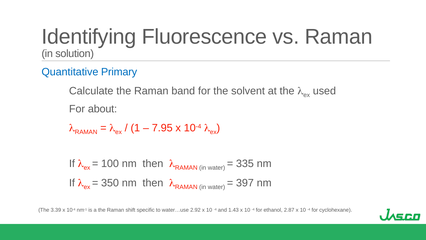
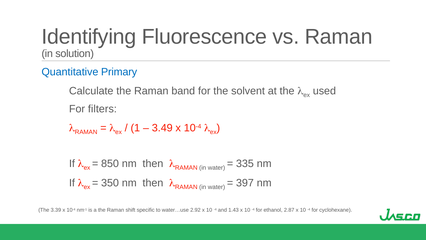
about: about -> filters
7.95: 7.95 -> 3.49
100: 100 -> 850
